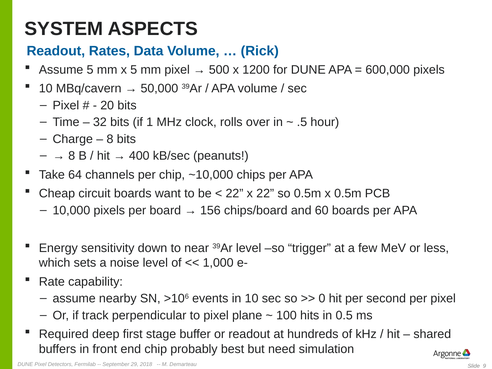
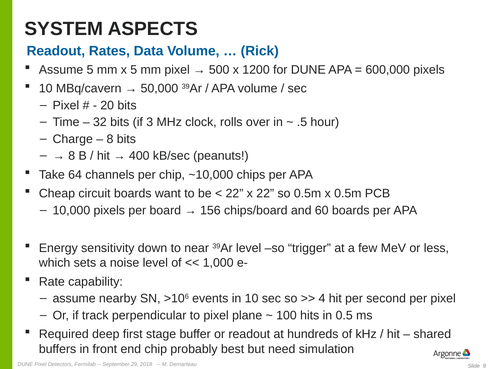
1: 1 -> 3
0: 0 -> 4
